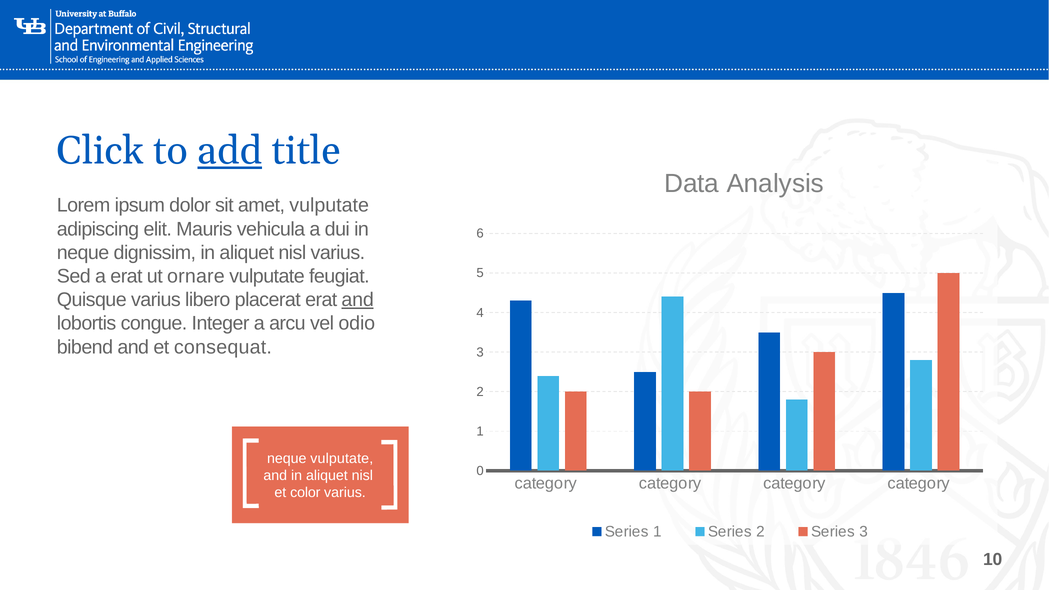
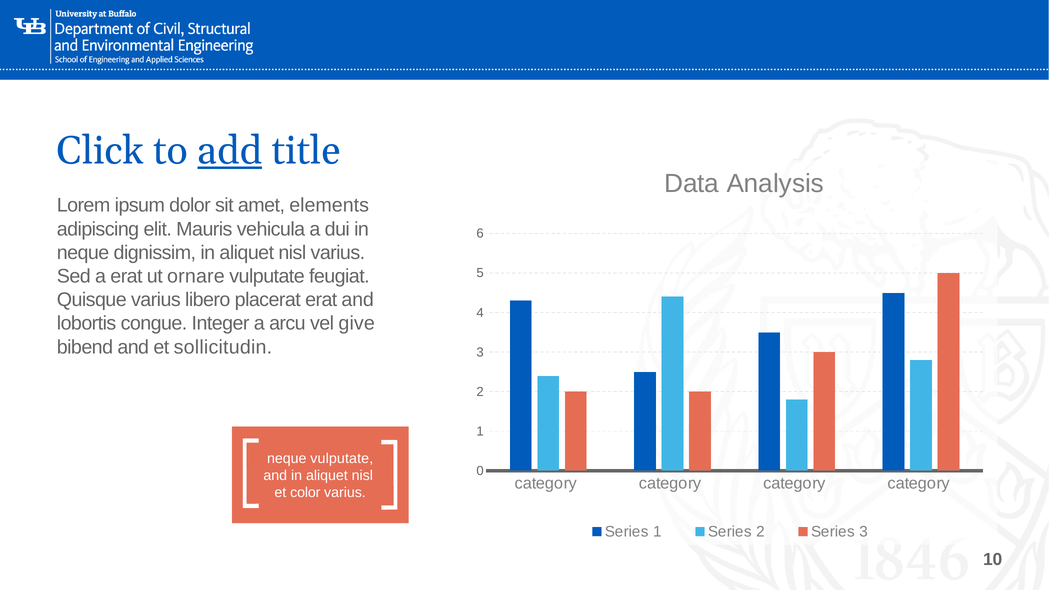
amet vulputate: vulputate -> elements
and at (358, 300) underline: present -> none
odio: odio -> give
consequat: consequat -> sollicitudin
